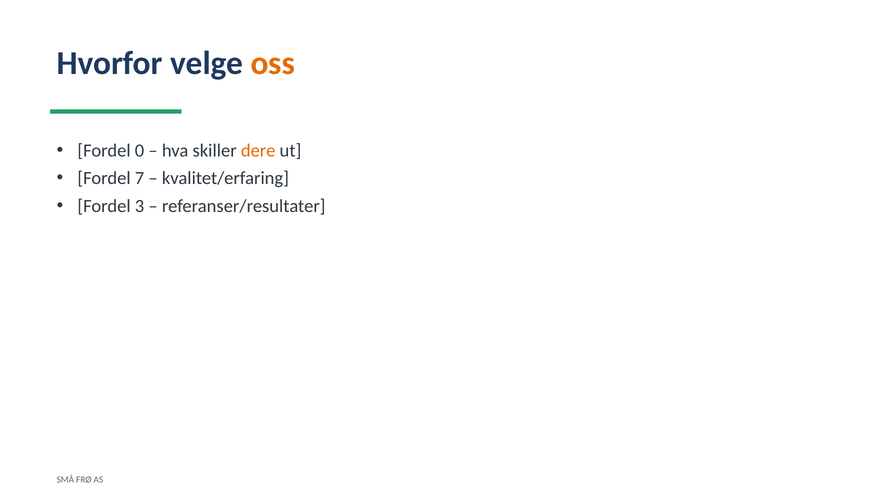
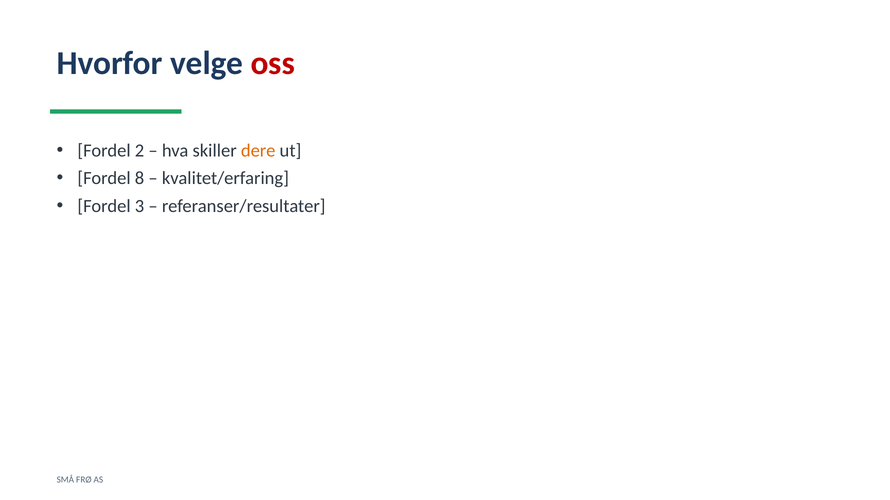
oss colour: orange -> red
0: 0 -> 2
7: 7 -> 8
